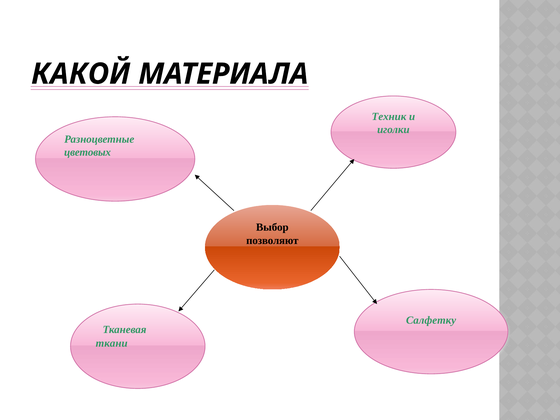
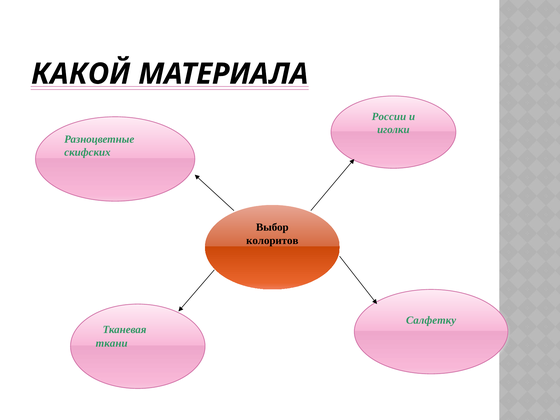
Техник: Техник -> России
цветовых: цветовых -> скифских
позволяют: позволяют -> колоритов
